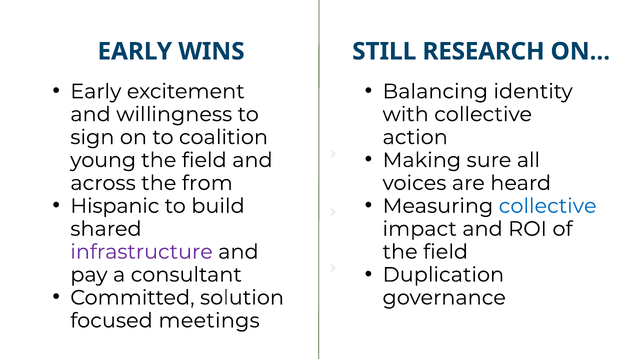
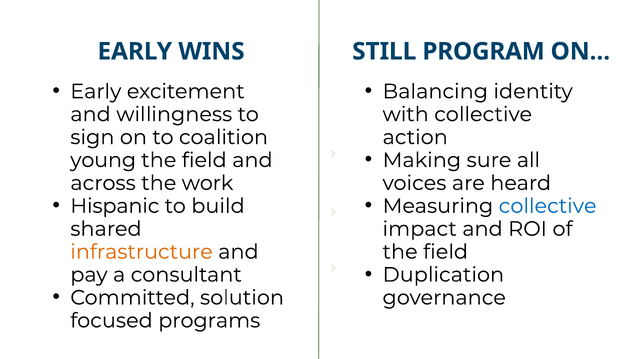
RESEARCH: RESEARCH -> PROGRAM
from: from -> work
infrastructure colour: purple -> orange
meetings: meetings -> programs
